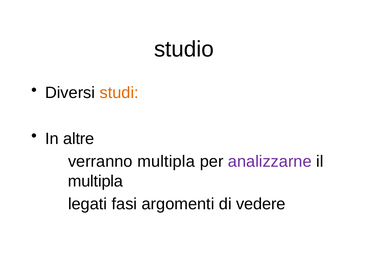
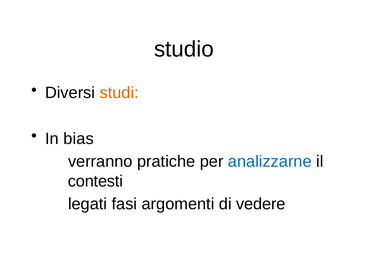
altre: altre -> bias
verranno multipla: multipla -> pratiche
analizzarne colour: purple -> blue
multipla at (95, 181): multipla -> contesti
